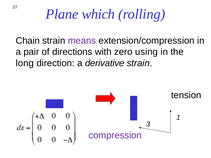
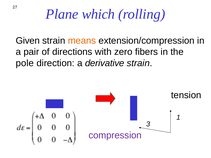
Chain: Chain -> Given
means colour: purple -> orange
using: using -> fibers
long: long -> pole
